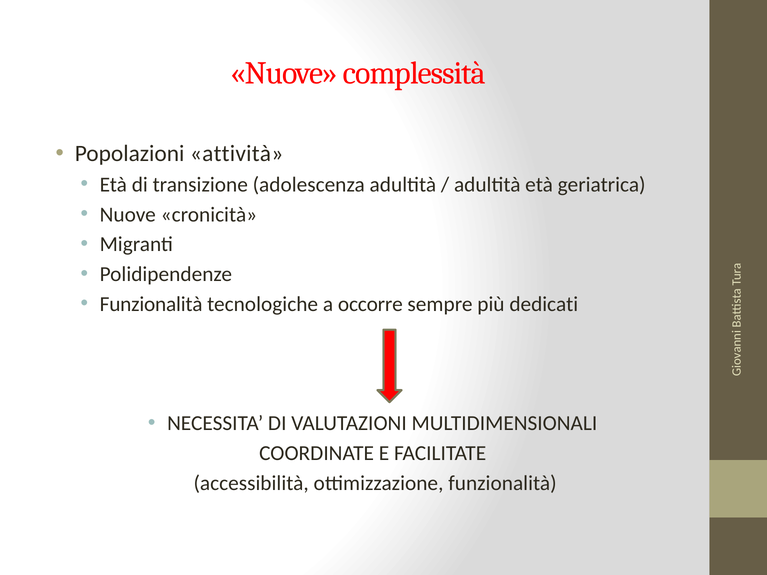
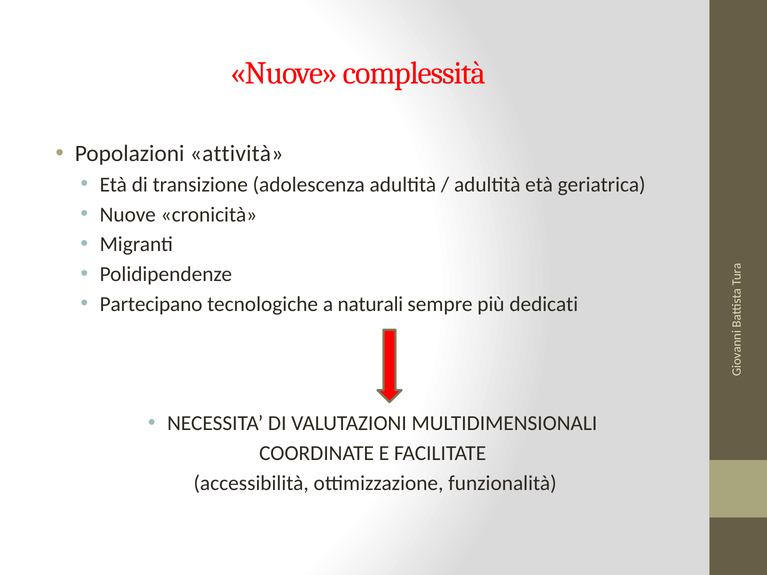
Funzionalità at (151, 304): Funzionalità -> Partecipano
occorre: occorre -> naturali
